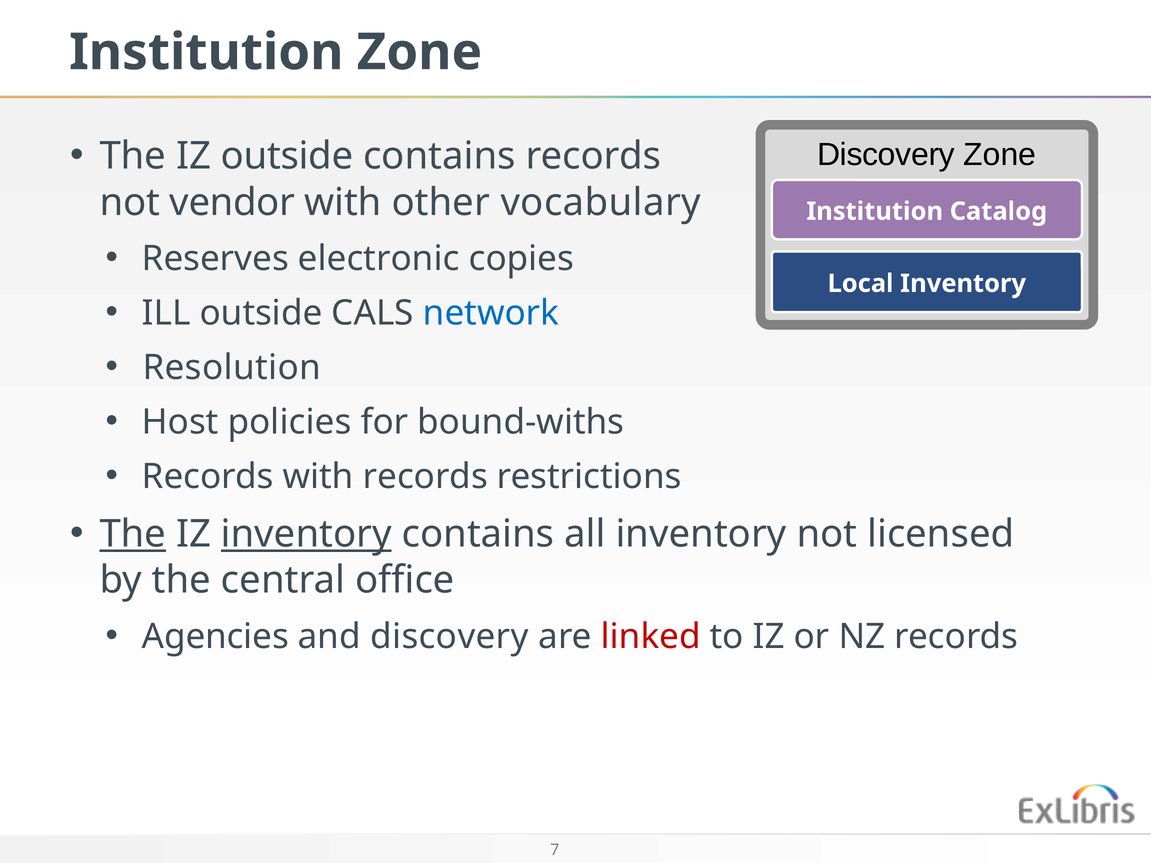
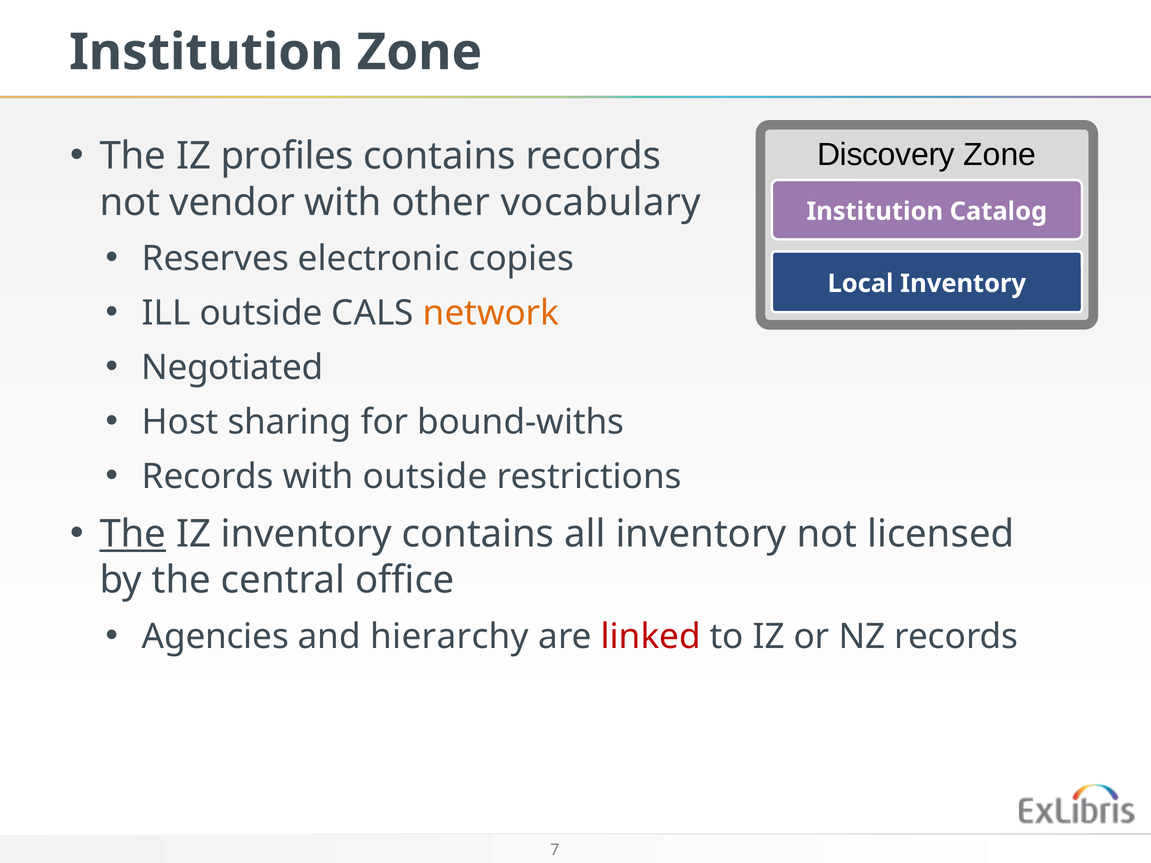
IZ outside: outside -> profiles
network colour: blue -> orange
Resolution: Resolution -> Negotiated
policies: policies -> sharing
with records: records -> outside
inventory at (306, 534) underline: present -> none
and discovery: discovery -> hierarchy
